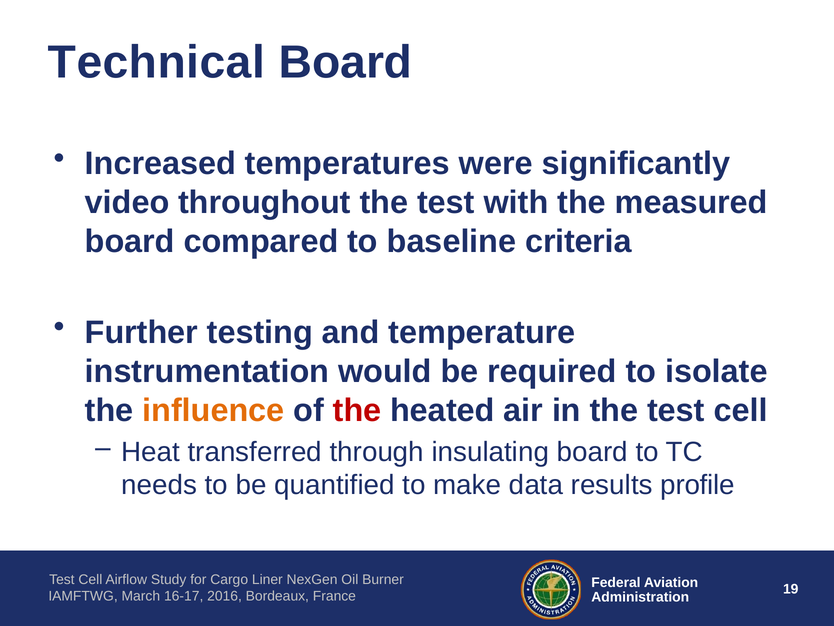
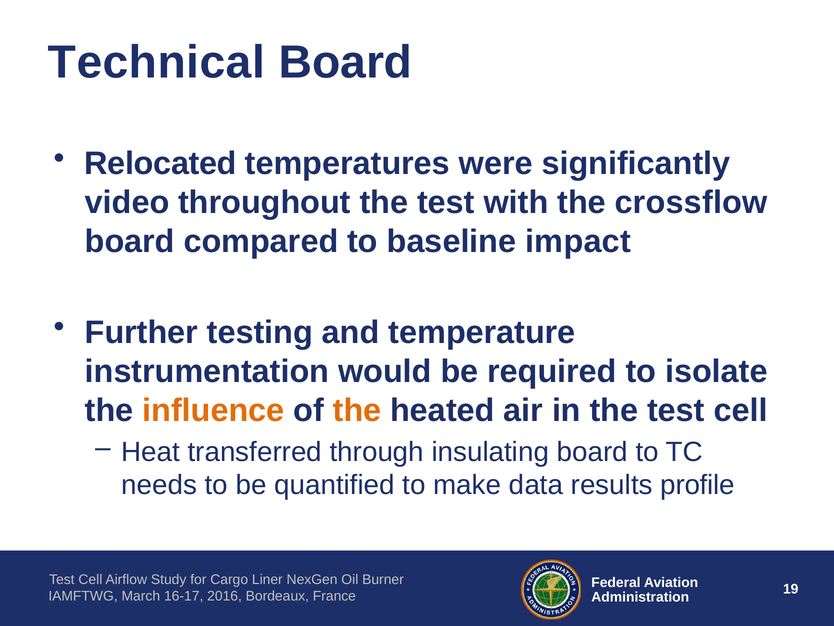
Increased: Increased -> Relocated
measured: measured -> crossflow
criteria: criteria -> impact
the at (357, 410) colour: red -> orange
